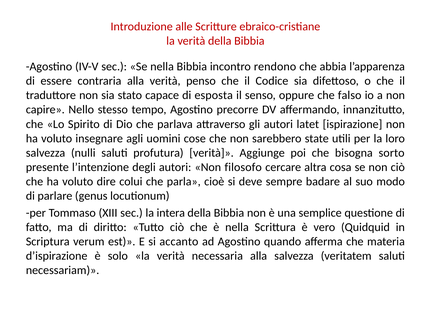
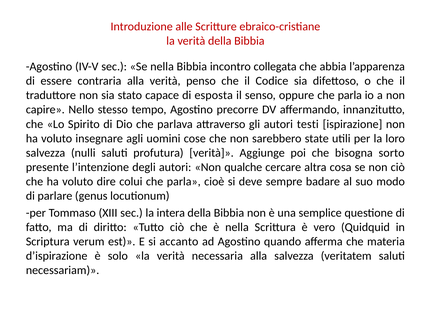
rendono: rendono -> collegata
oppure che falso: falso -> parla
latet: latet -> testi
filosofo: filosofo -> qualche
